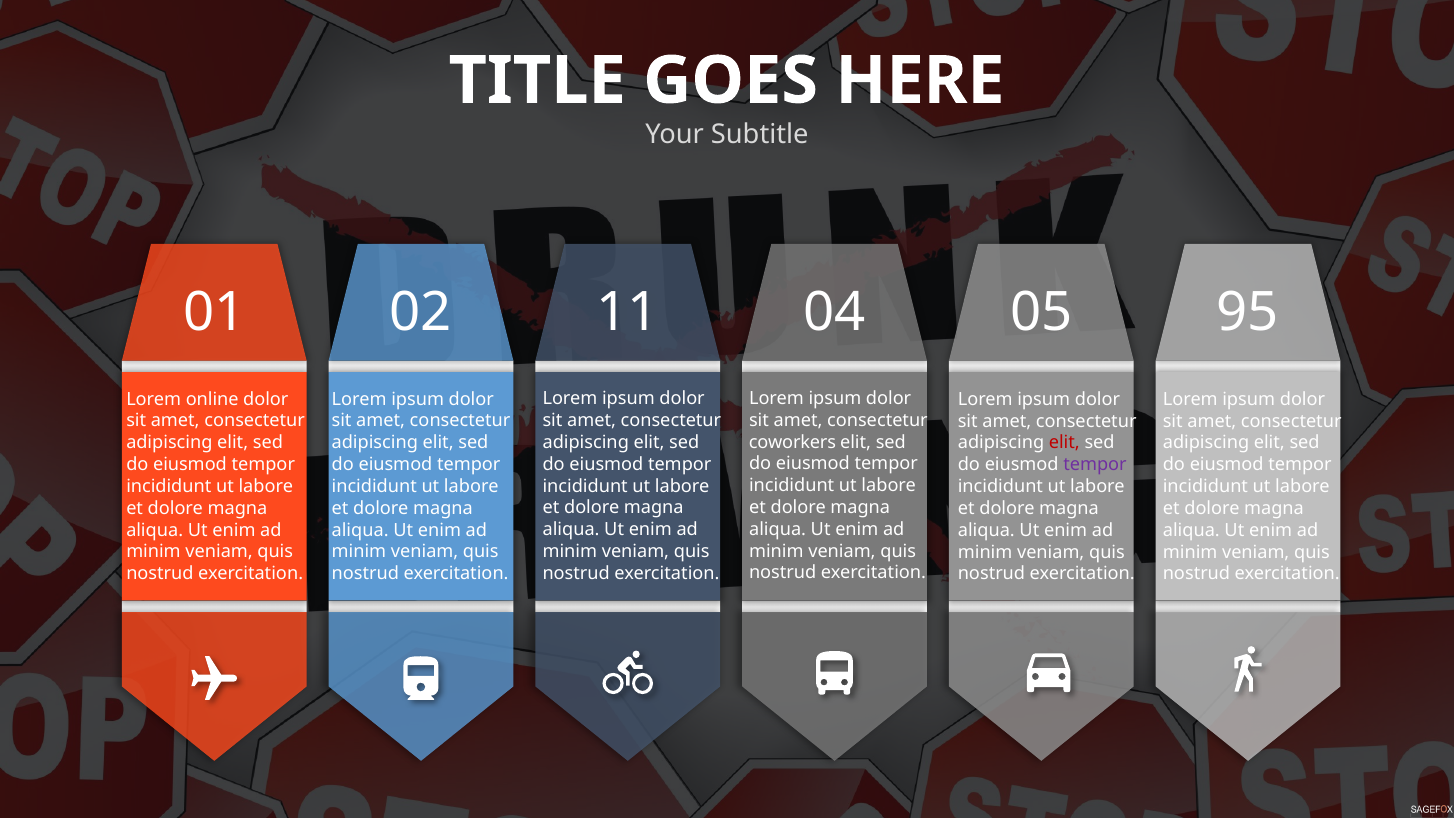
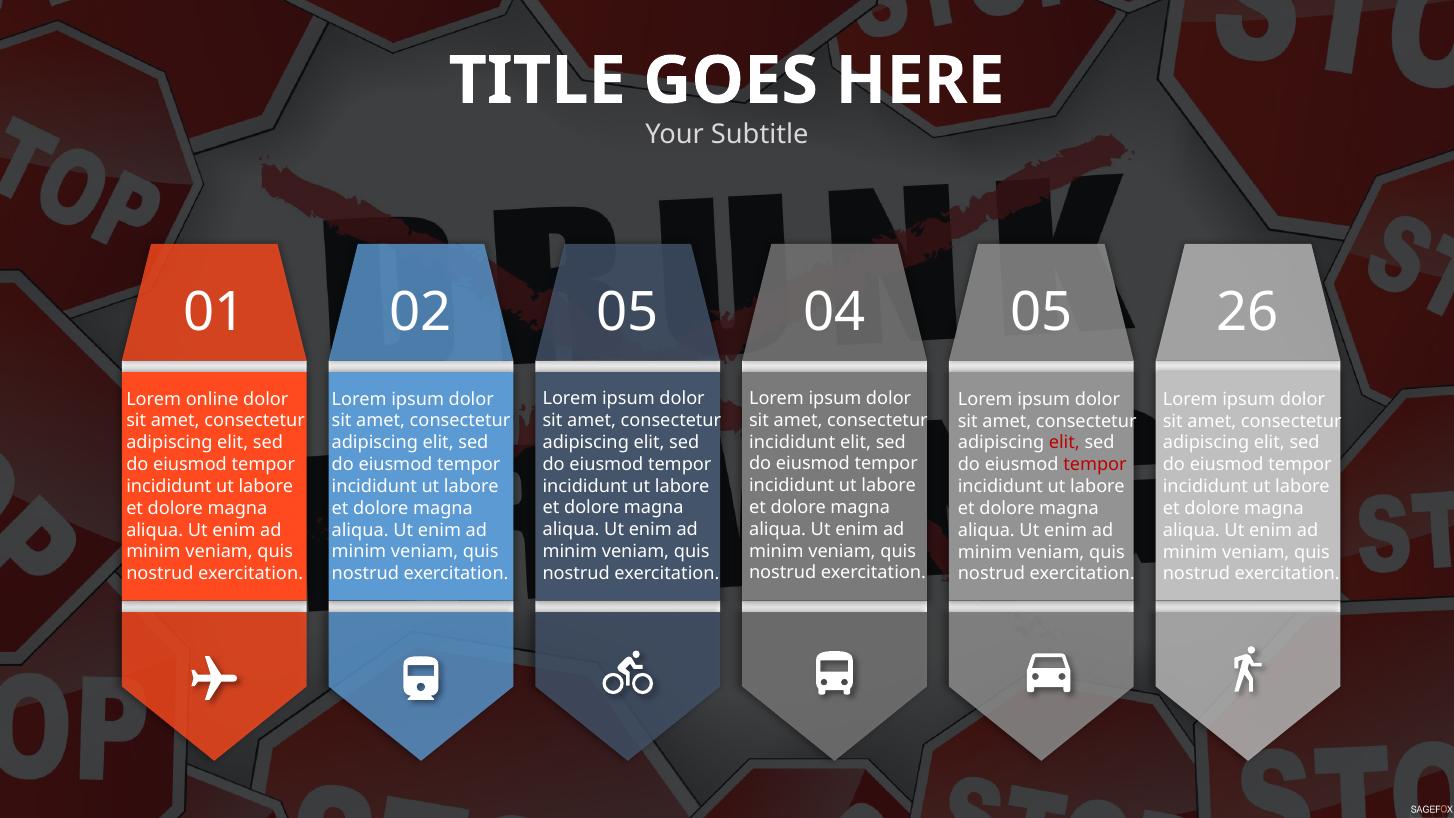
02 11: 11 -> 05
95: 95 -> 26
coworkers at (792, 442): coworkers -> incididunt
tempor at (1095, 465) colour: purple -> red
